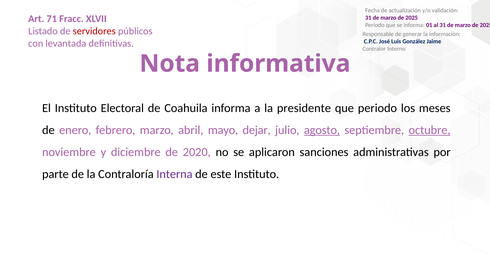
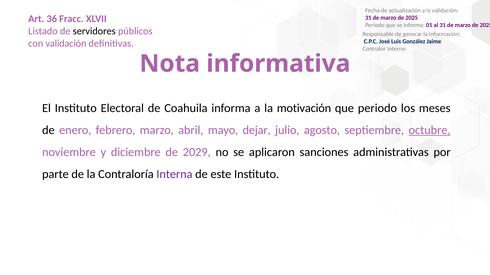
71: 71 -> 36
servidores colour: red -> black
con levantada: levantada -> validación
presidente: presidente -> motivación
agosto underline: present -> none
2020: 2020 -> 2029
